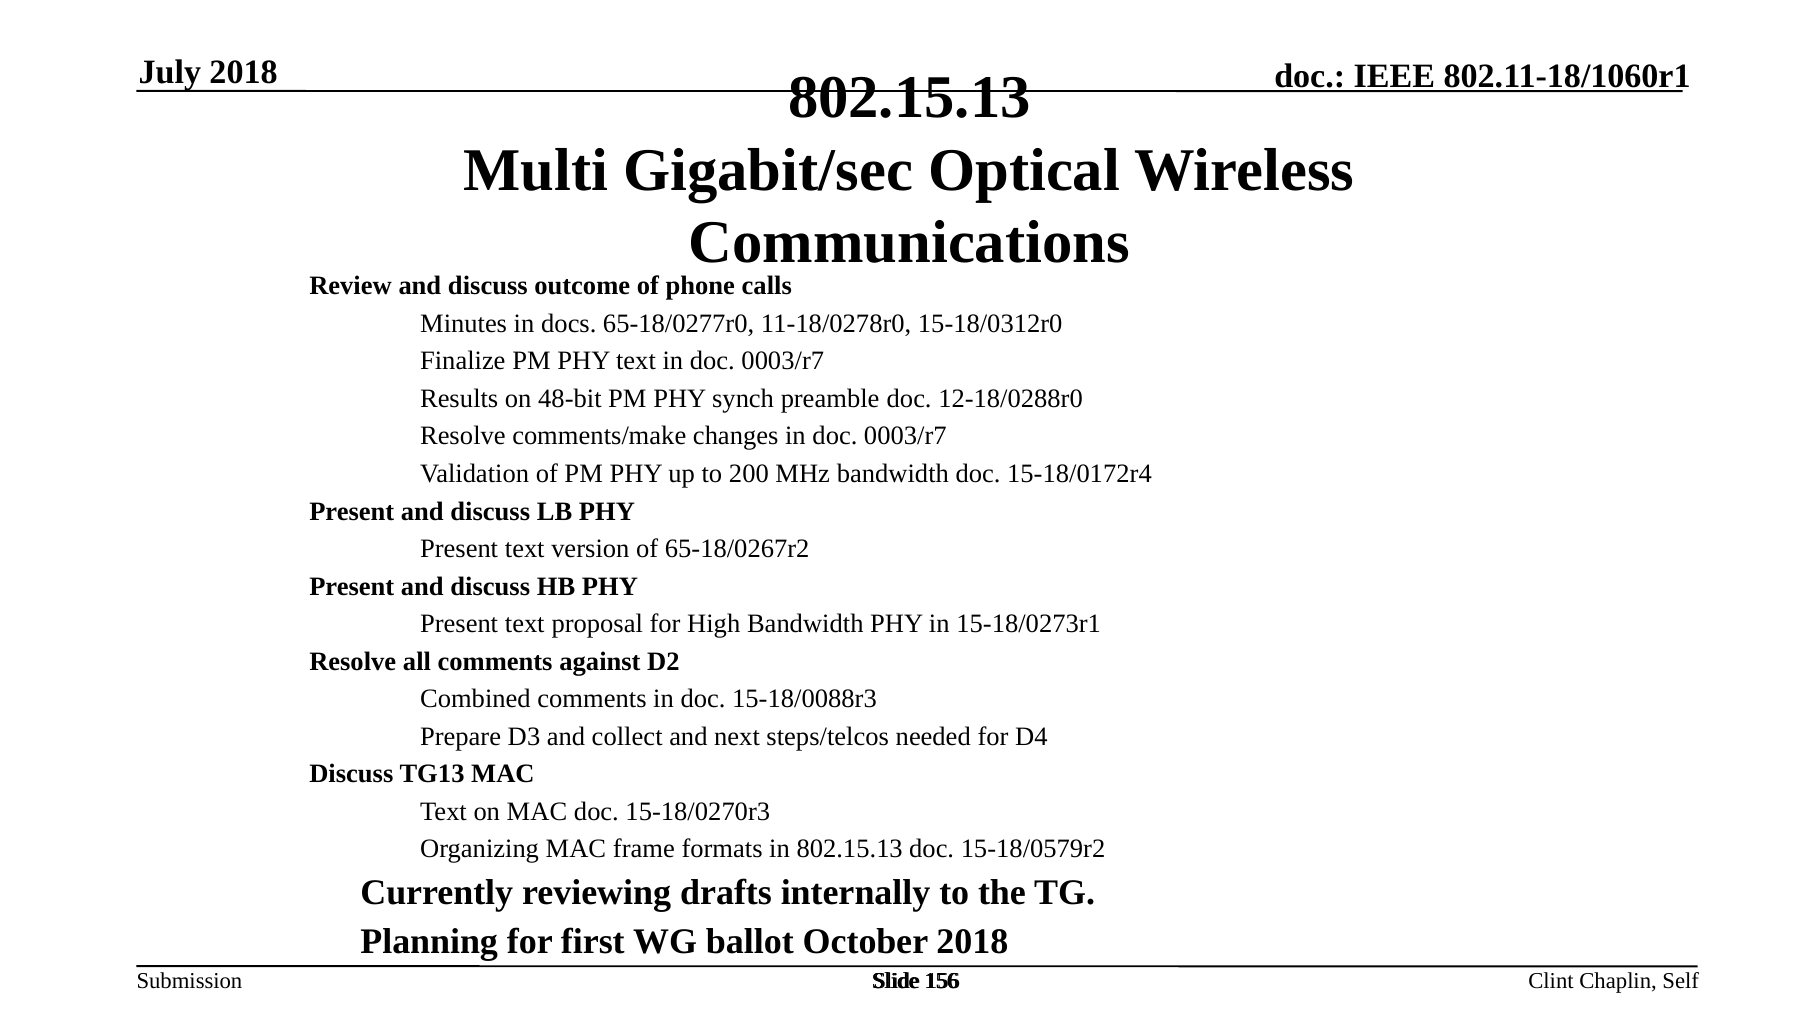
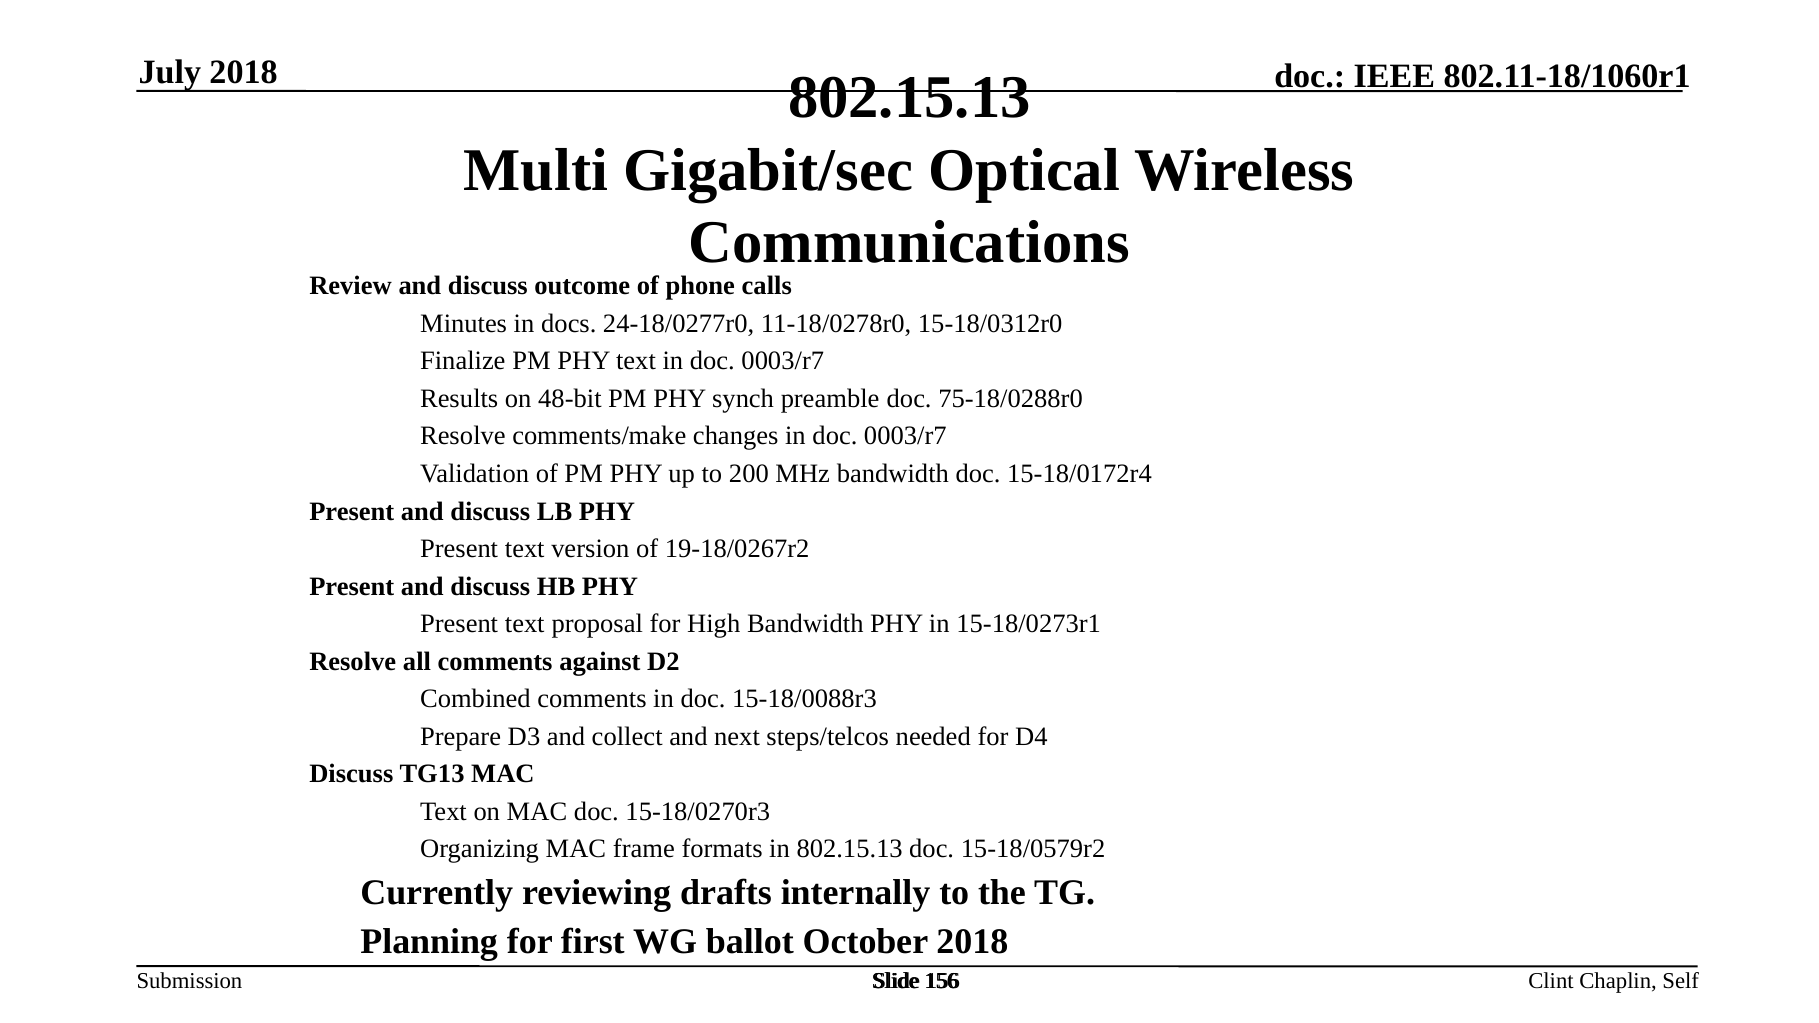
65-18/0277r0: 65-18/0277r0 -> 24-18/0277r0
12-18/0288r0: 12-18/0288r0 -> 75-18/0288r0
65-18/0267r2: 65-18/0267r2 -> 19-18/0267r2
